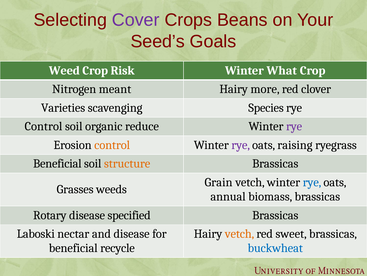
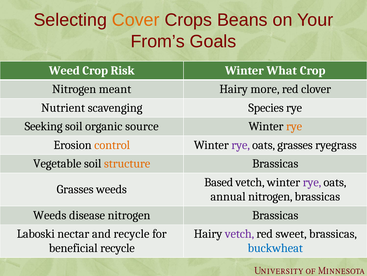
Cover colour: purple -> orange
Seed’s: Seed’s -> From’s
Varieties: Varieties -> Nutrient
Control at (43, 126): Control -> Seeking
reduce: reduce -> source
rye at (294, 126) colour: purple -> orange
oats raising: raising -> grasses
Beneficial at (57, 163): Beneficial -> Vegetable
Grain: Grain -> Based
rye at (312, 182) colour: blue -> purple
annual biomass: biomass -> nitrogen
Rotary at (50, 215): Rotary -> Weeds
disease specified: specified -> nitrogen
and disease: disease -> recycle
vetch at (240, 233) colour: orange -> purple
